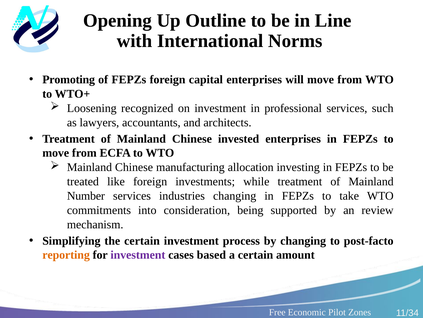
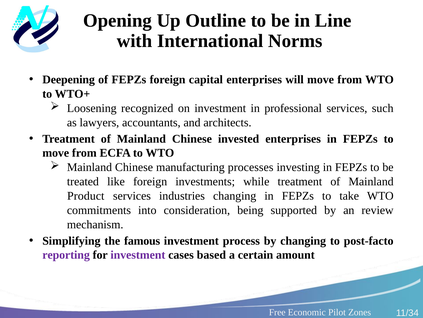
Promoting: Promoting -> Deepening
allocation: allocation -> processes
Number: Number -> Product
the certain: certain -> famous
reporting colour: orange -> purple
